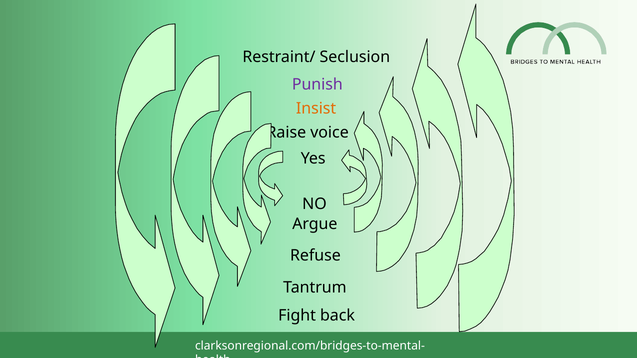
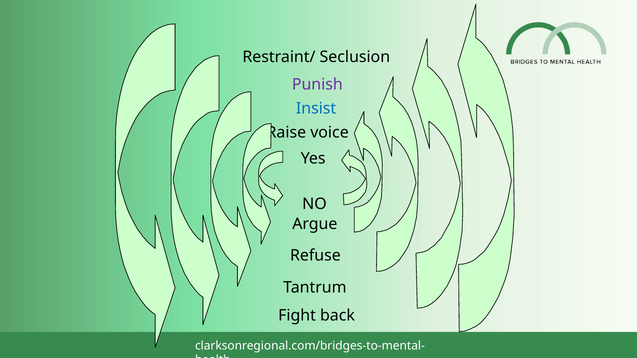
Insist colour: orange -> blue
